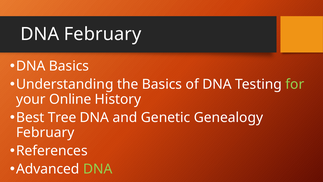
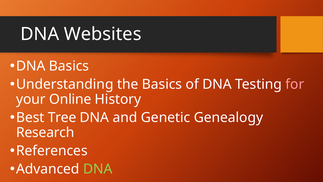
DNA February: February -> Websites
for colour: light green -> pink
February at (45, 132): February -> Research
